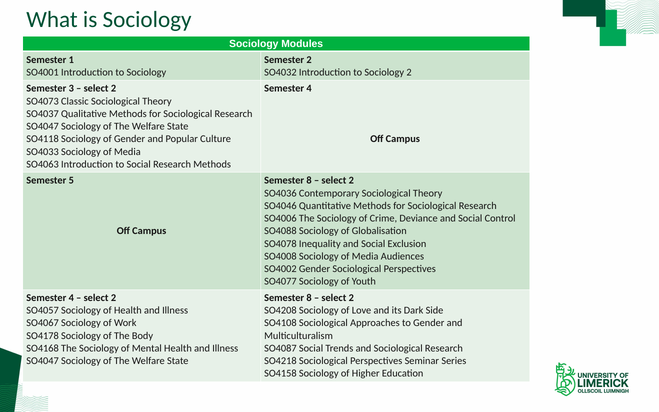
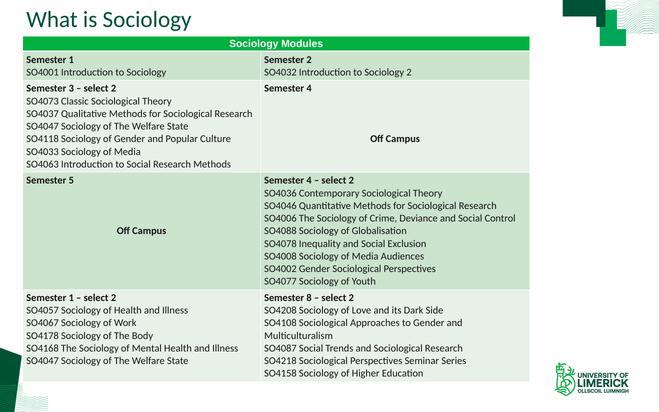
8 at (309, 180): 8 -> 4
4 at (71, 298): 4 -> 1
